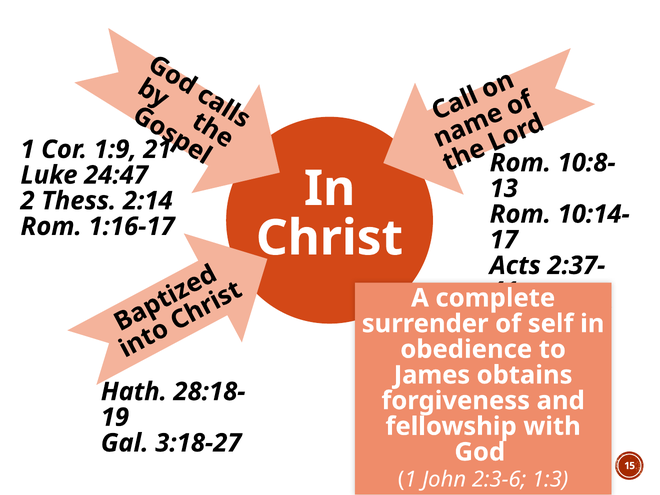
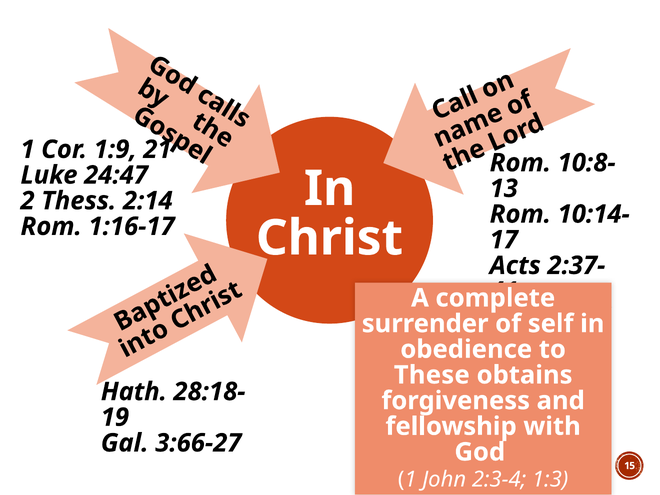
James: James -> These
3:18-27: 3:18-27 -> 3:66-27
2:3-6: 2:3-6 -> 2:3-4
